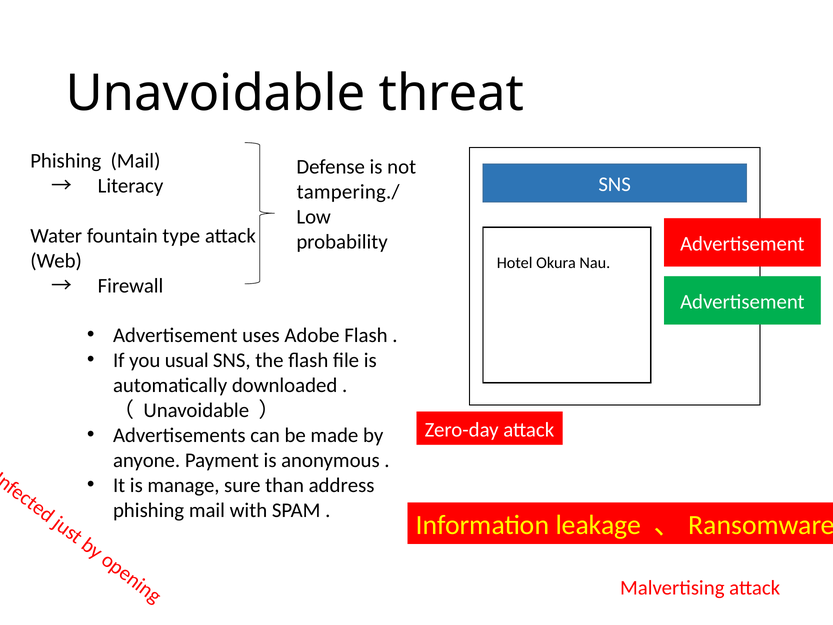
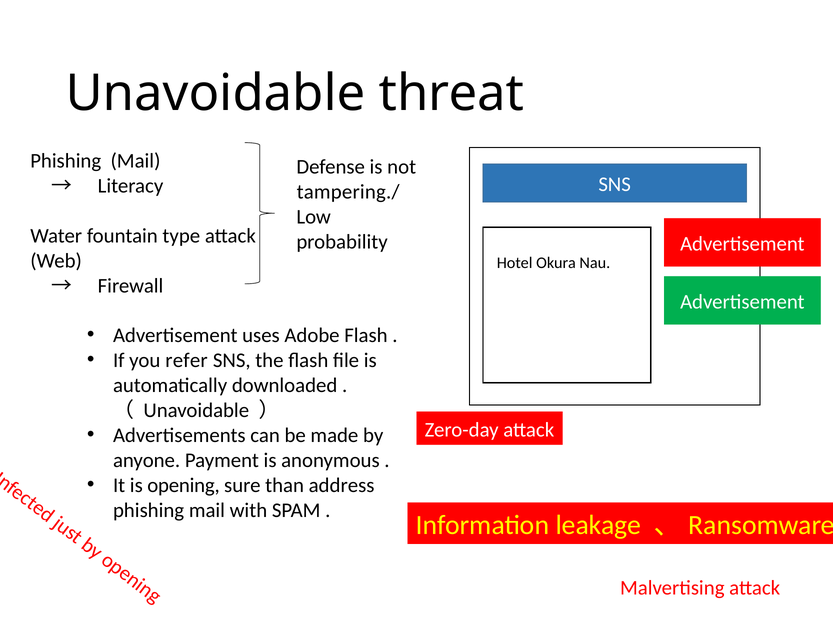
usual: usual -> refer
manage: manage -> opening
